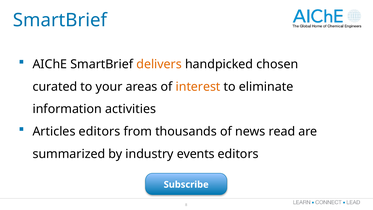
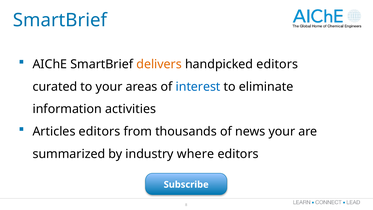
handpicked chosen: chosen -> editors
interest colour: orange -> blue
news read: read -> your
events: events -> where
